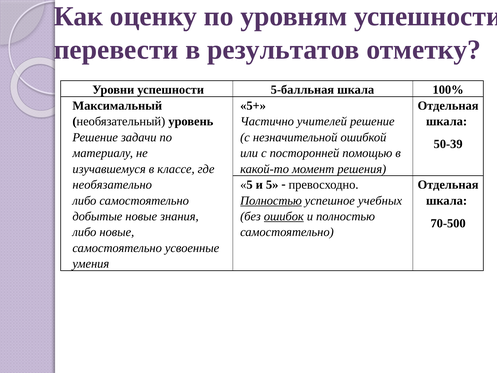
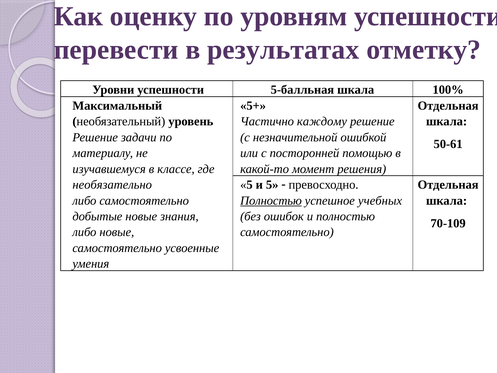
результатов: результатов -> результатах
учителей: учителей -> каждому
50-39: 50-39 -> 50-61
ошибок underline: present -> none
70-500: 70-500 -> 70-109
